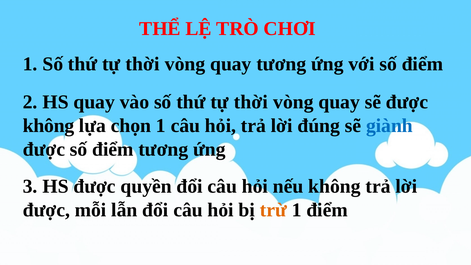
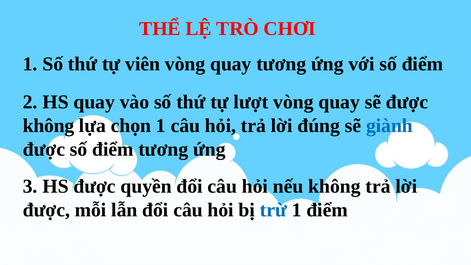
thời at (143, 64): thời -> viên
thời at (251, 102): thời -> lượt
trừ colour: orange -> blue
